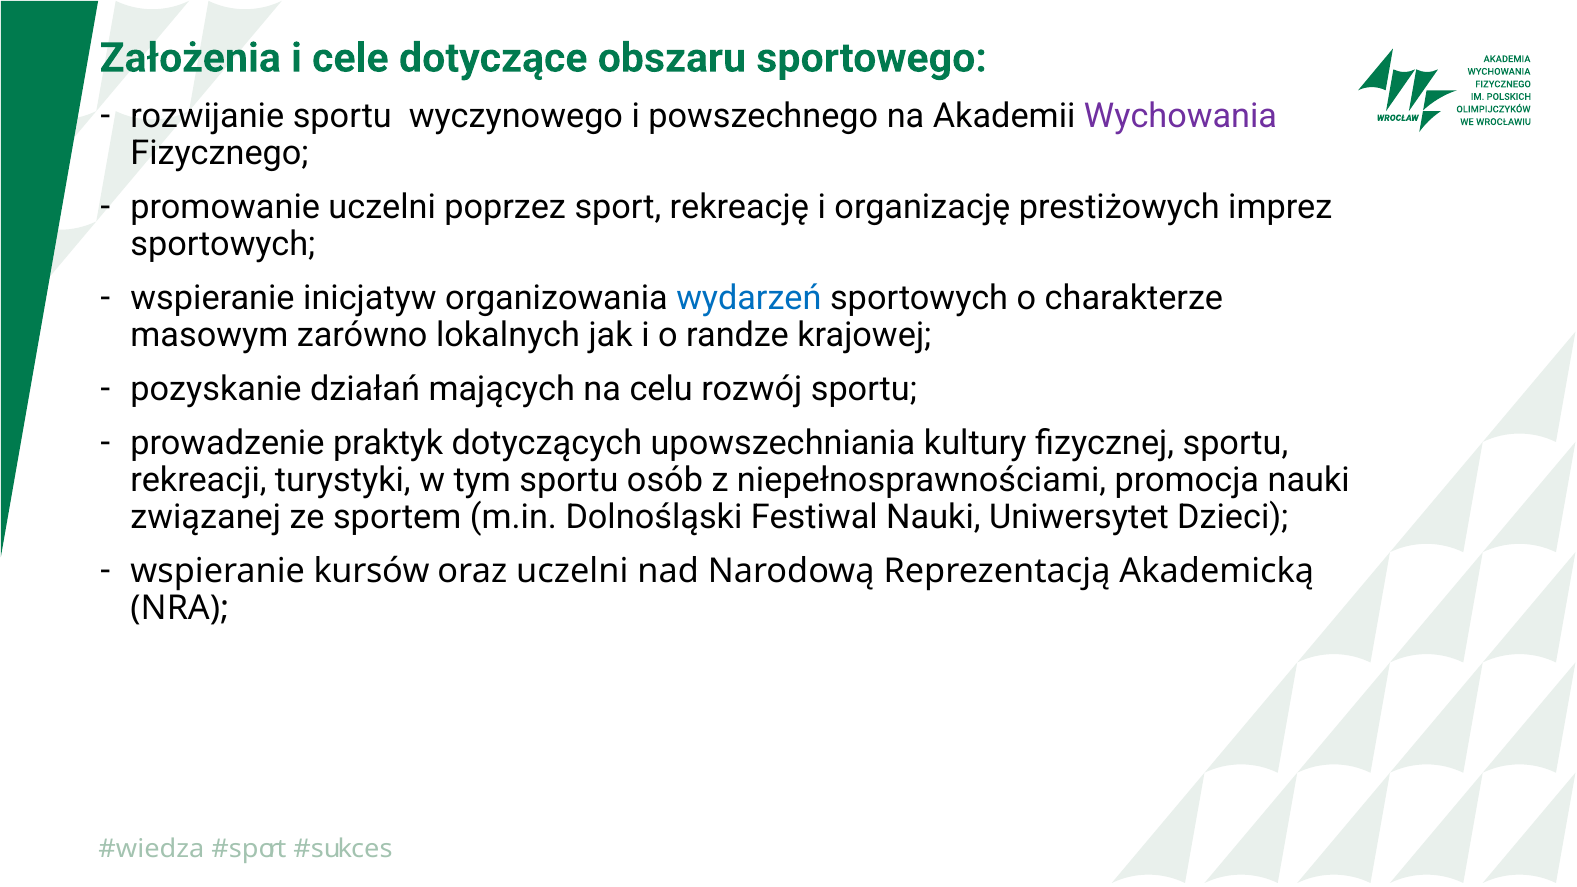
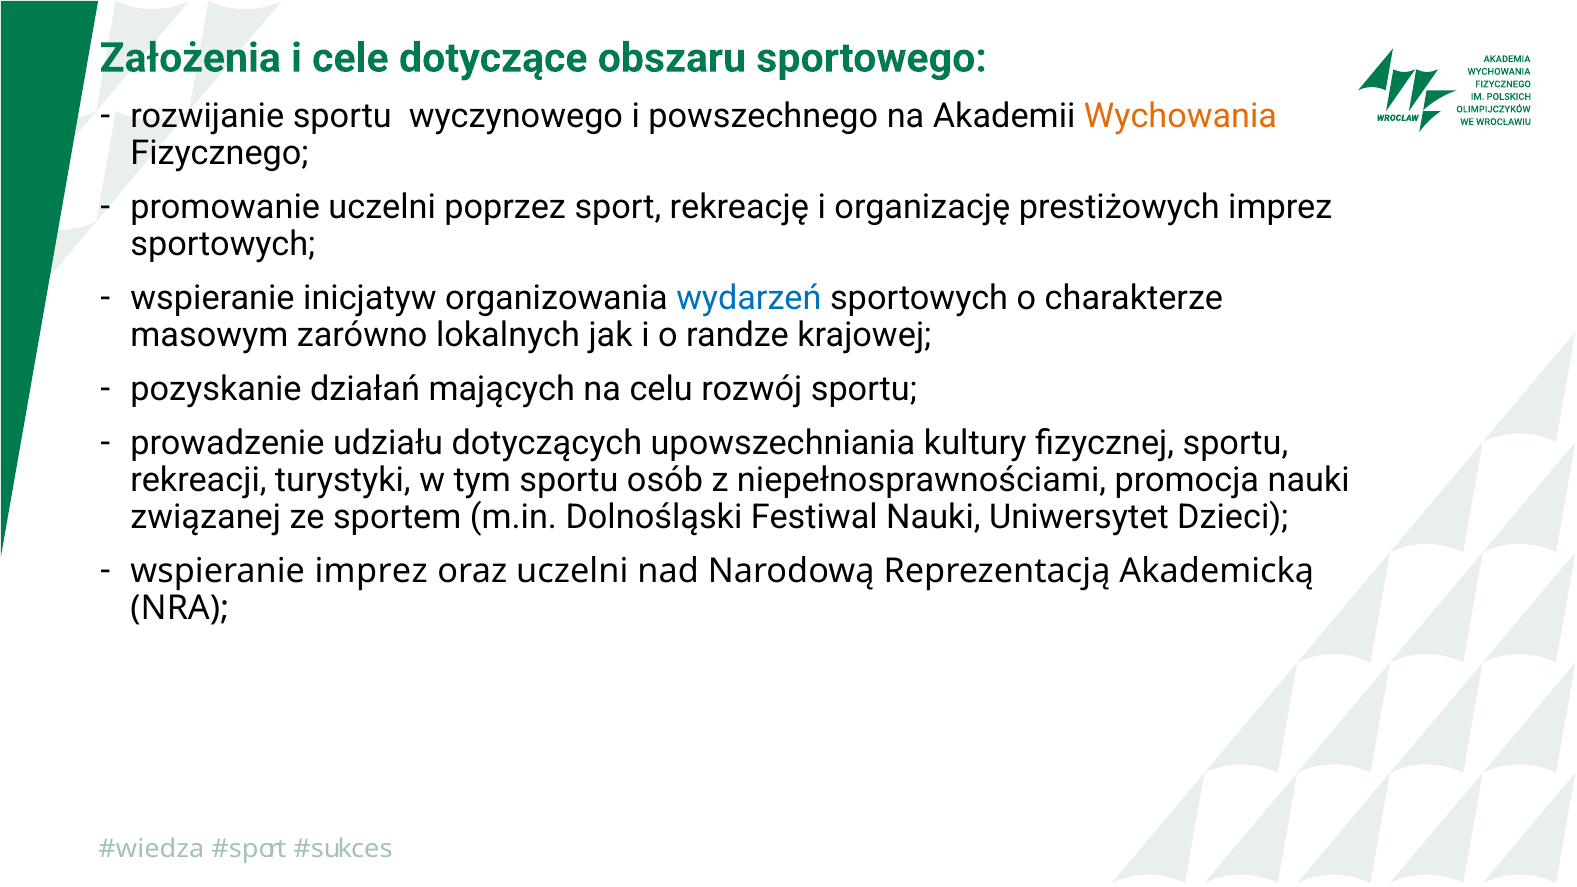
Wychowania colour: purple -> orange
praktyk: praktyk -> udziału
wspieranie kursów: kursów -> imprez
